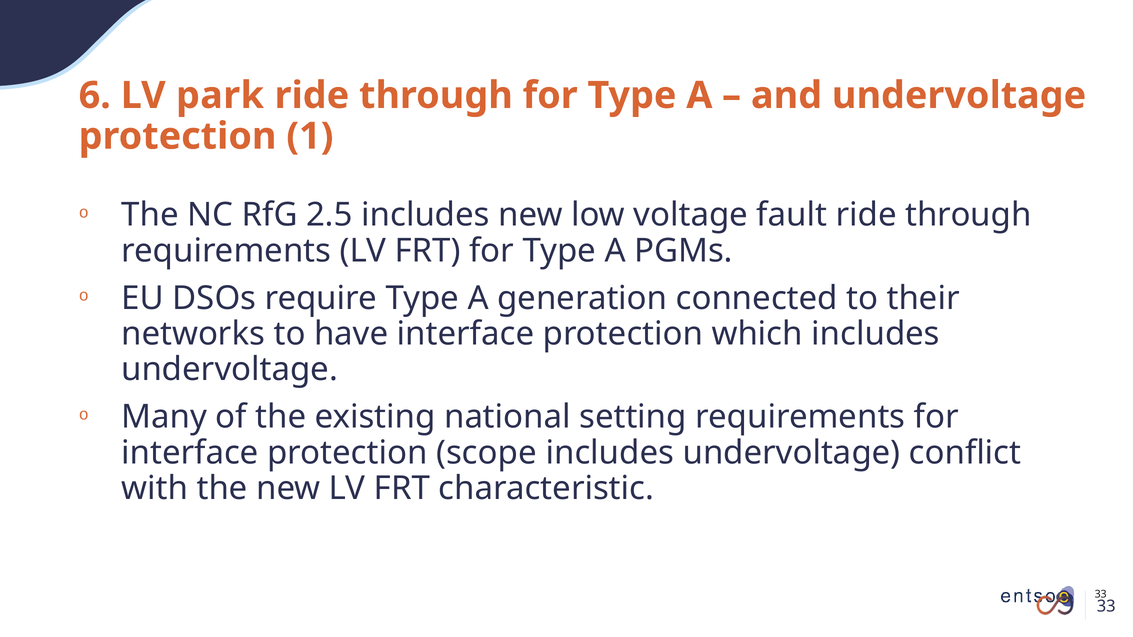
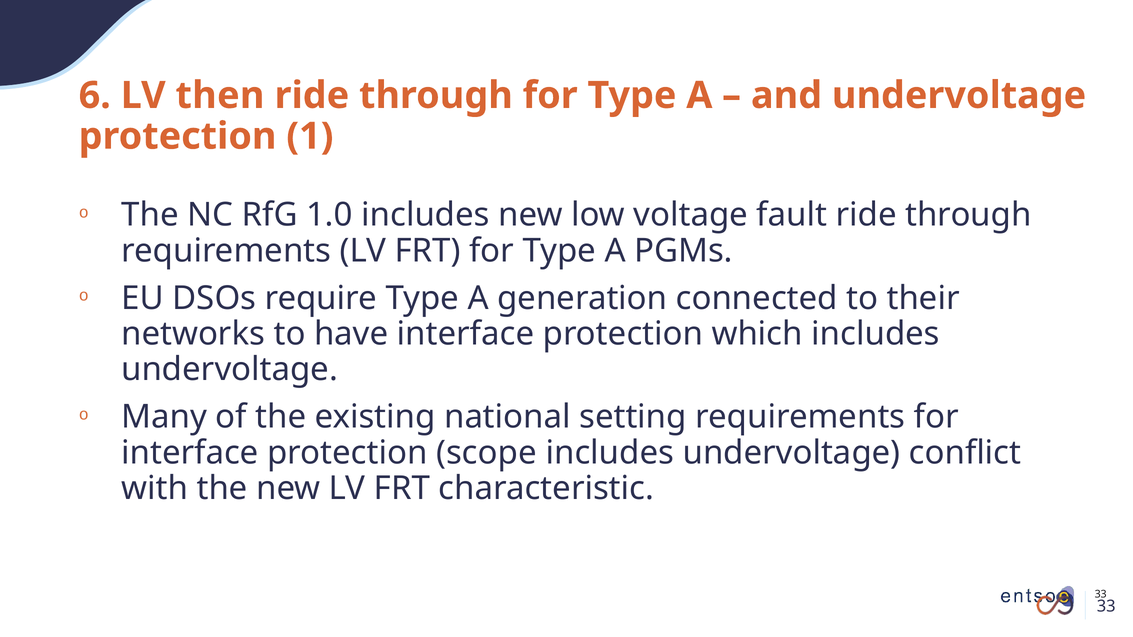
park: park -> then
2.5: 2.5 -> 1.0
